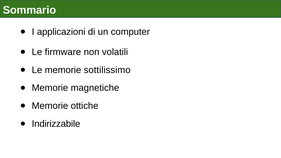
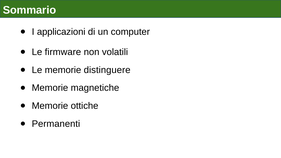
sottilissimo: sottilissimo -> distinguere
Indirizzabile: Indirizzabile -> Permanenti
